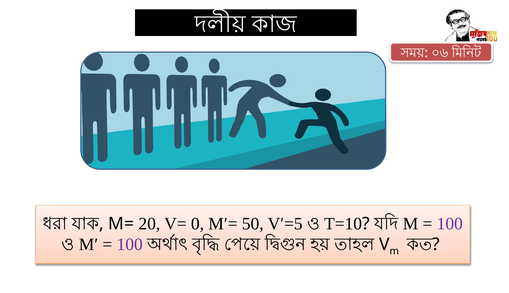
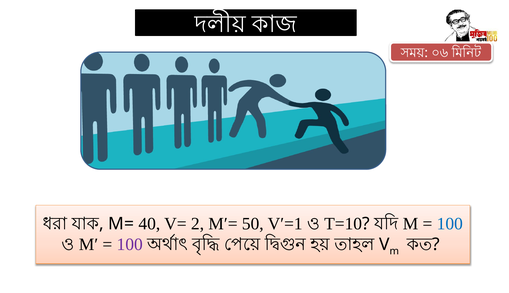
20: 20 -> 40
0: 0 -> 2
Vʹ=5: Vʹ=5 -> Vʹ=1
100 at (450, 224) colour: purple -> blue
